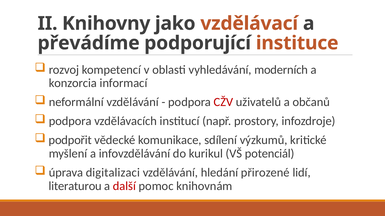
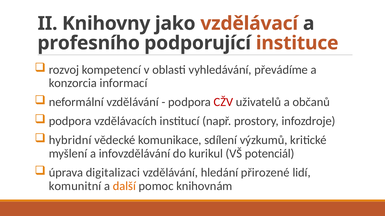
převádíme: převádíme -> profesního
moderních: moderních -> převádíme
podpořit: podpořit -> hybridní
literaturou: literaturou -> komunitní
další colour: red -> orange
